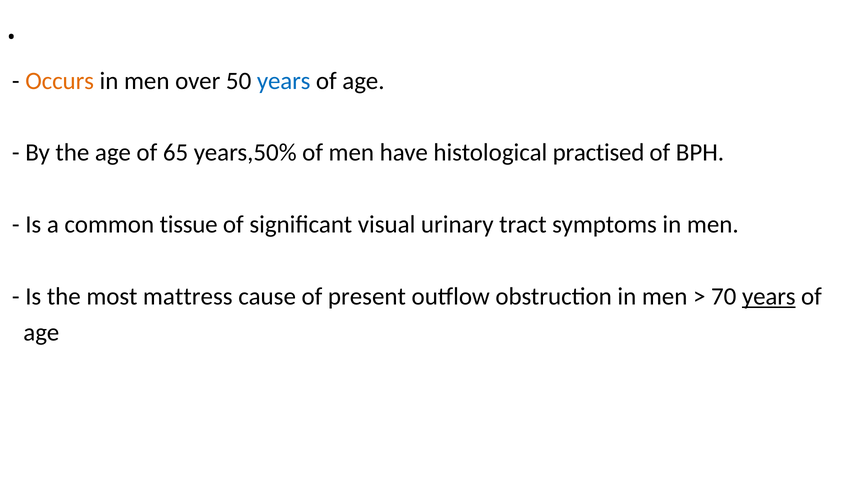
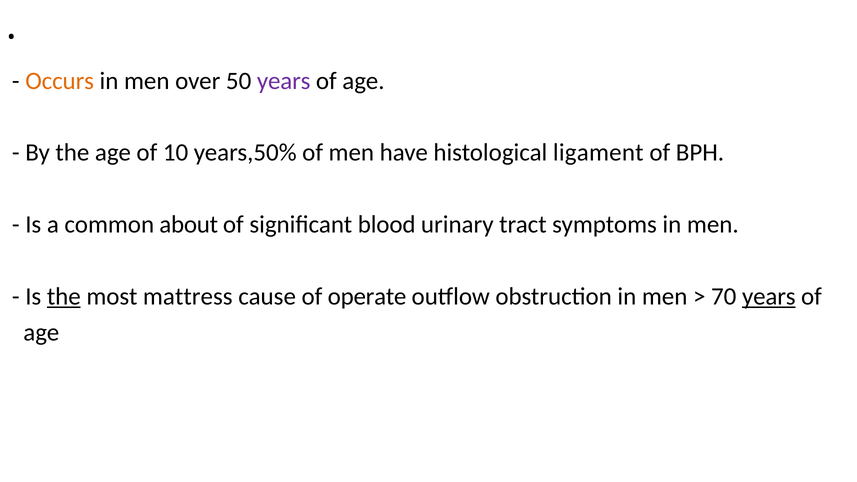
years at (284, 81) colour: blue -> purple
65: 65 -> 10
practised: practised -> ligament
tissue: tissue -> about
visual: visual -> blood
the at (64, 296) underline: none -> present
present: present -> operate
